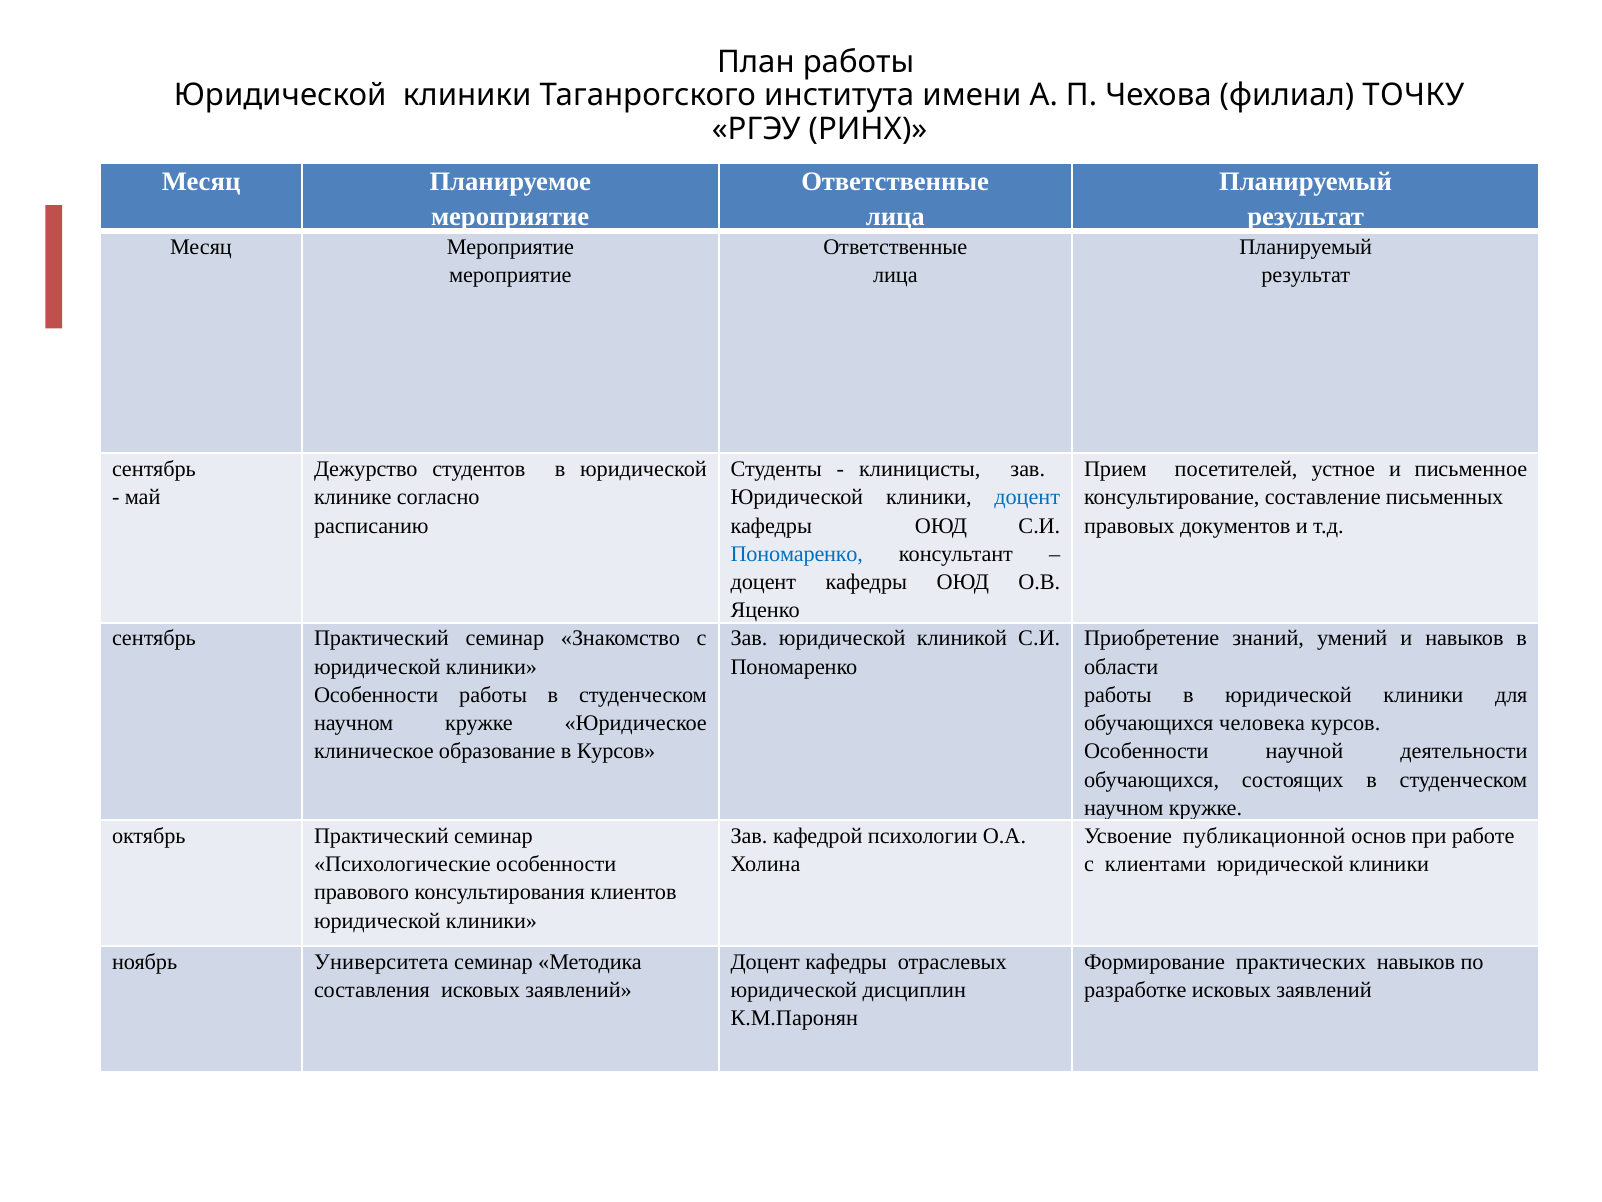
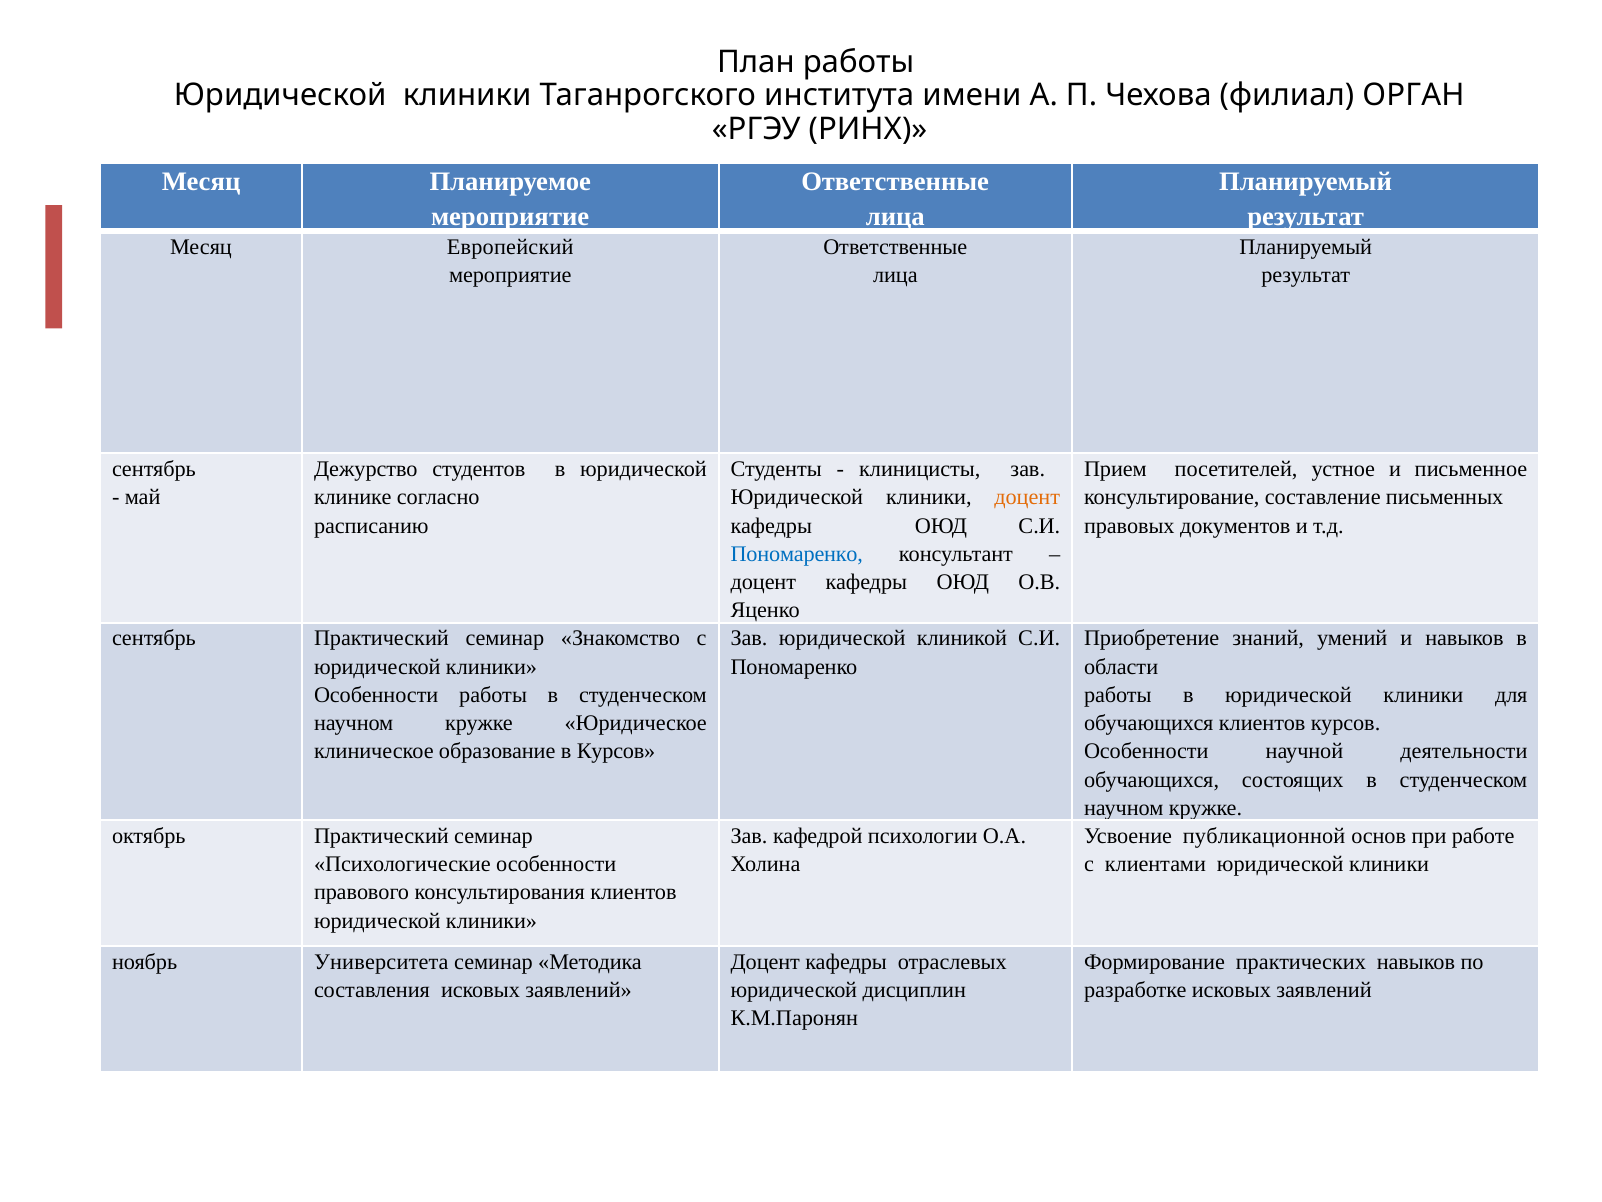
ТОЧКУ: ТОЧКУ -> ОРГАН
Месяц Мероприятие: Мероприятие -> Европейский
доцент at (1027, 497) colour: blue -> orange
обучающихся человека: человека -> клиентов
